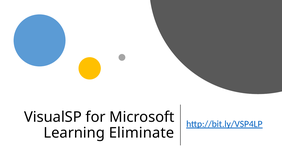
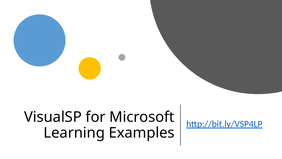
Eliminate: Eliminate -> Examples
